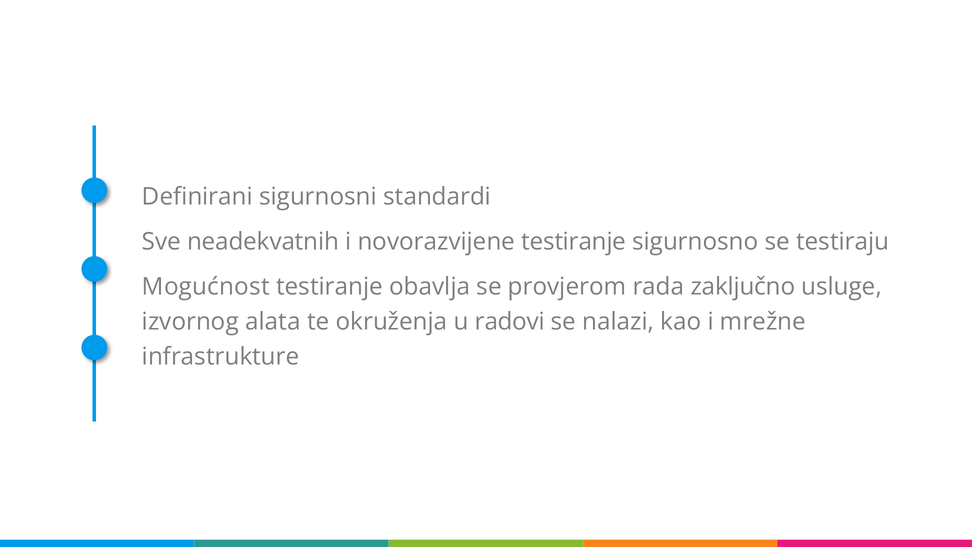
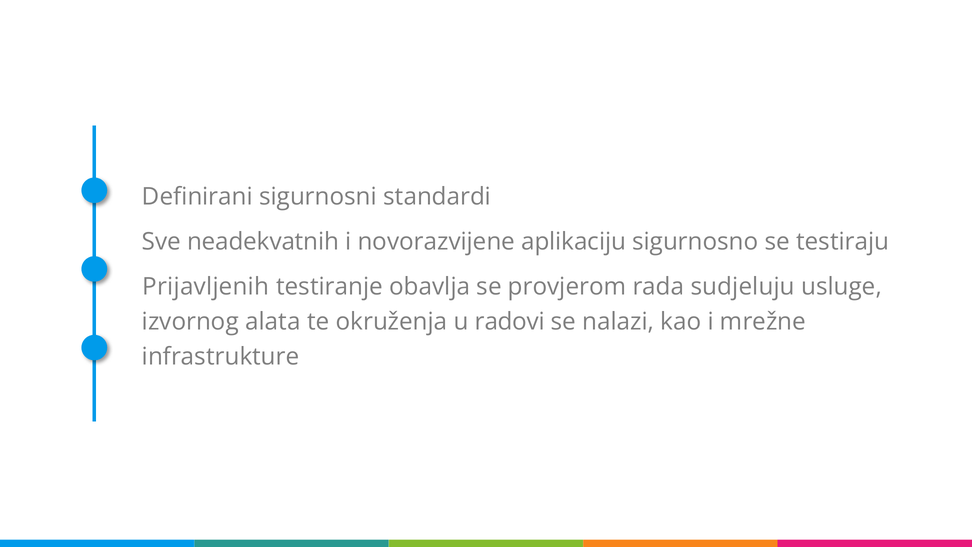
novorazvijene testiranje: testiranje -> aplikaciju
Mogućnost: Mogućnost -> Prijavljenih
zaključno: zaključno -> sudjeluju
